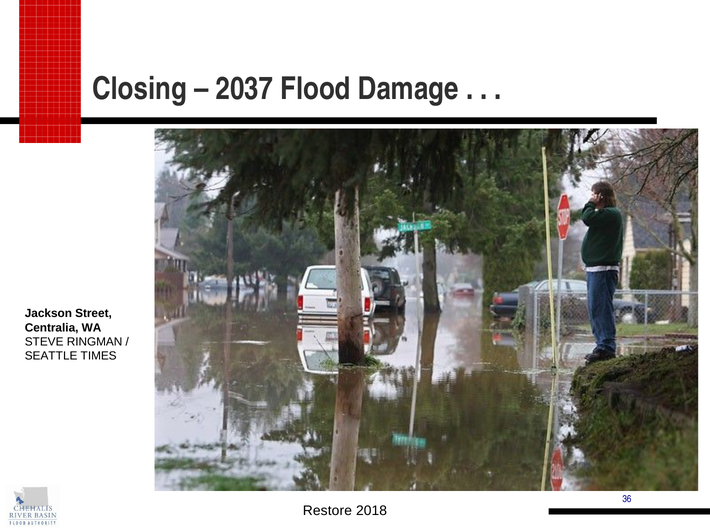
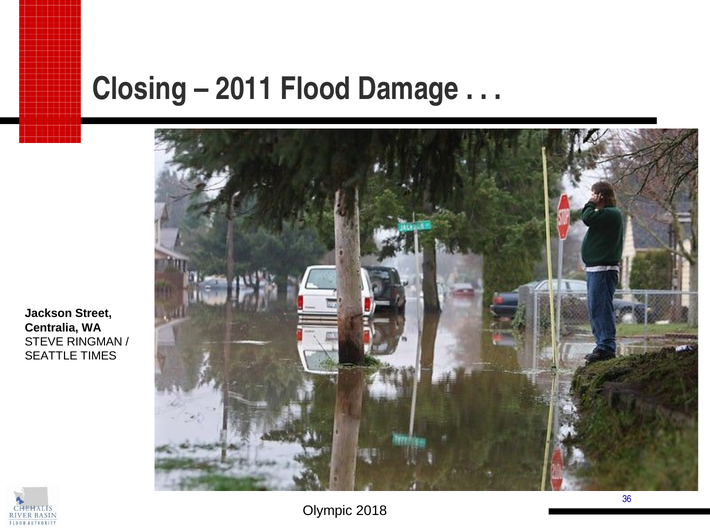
2037: 2037 -> 2011
Restore: Restore -> Olympic
